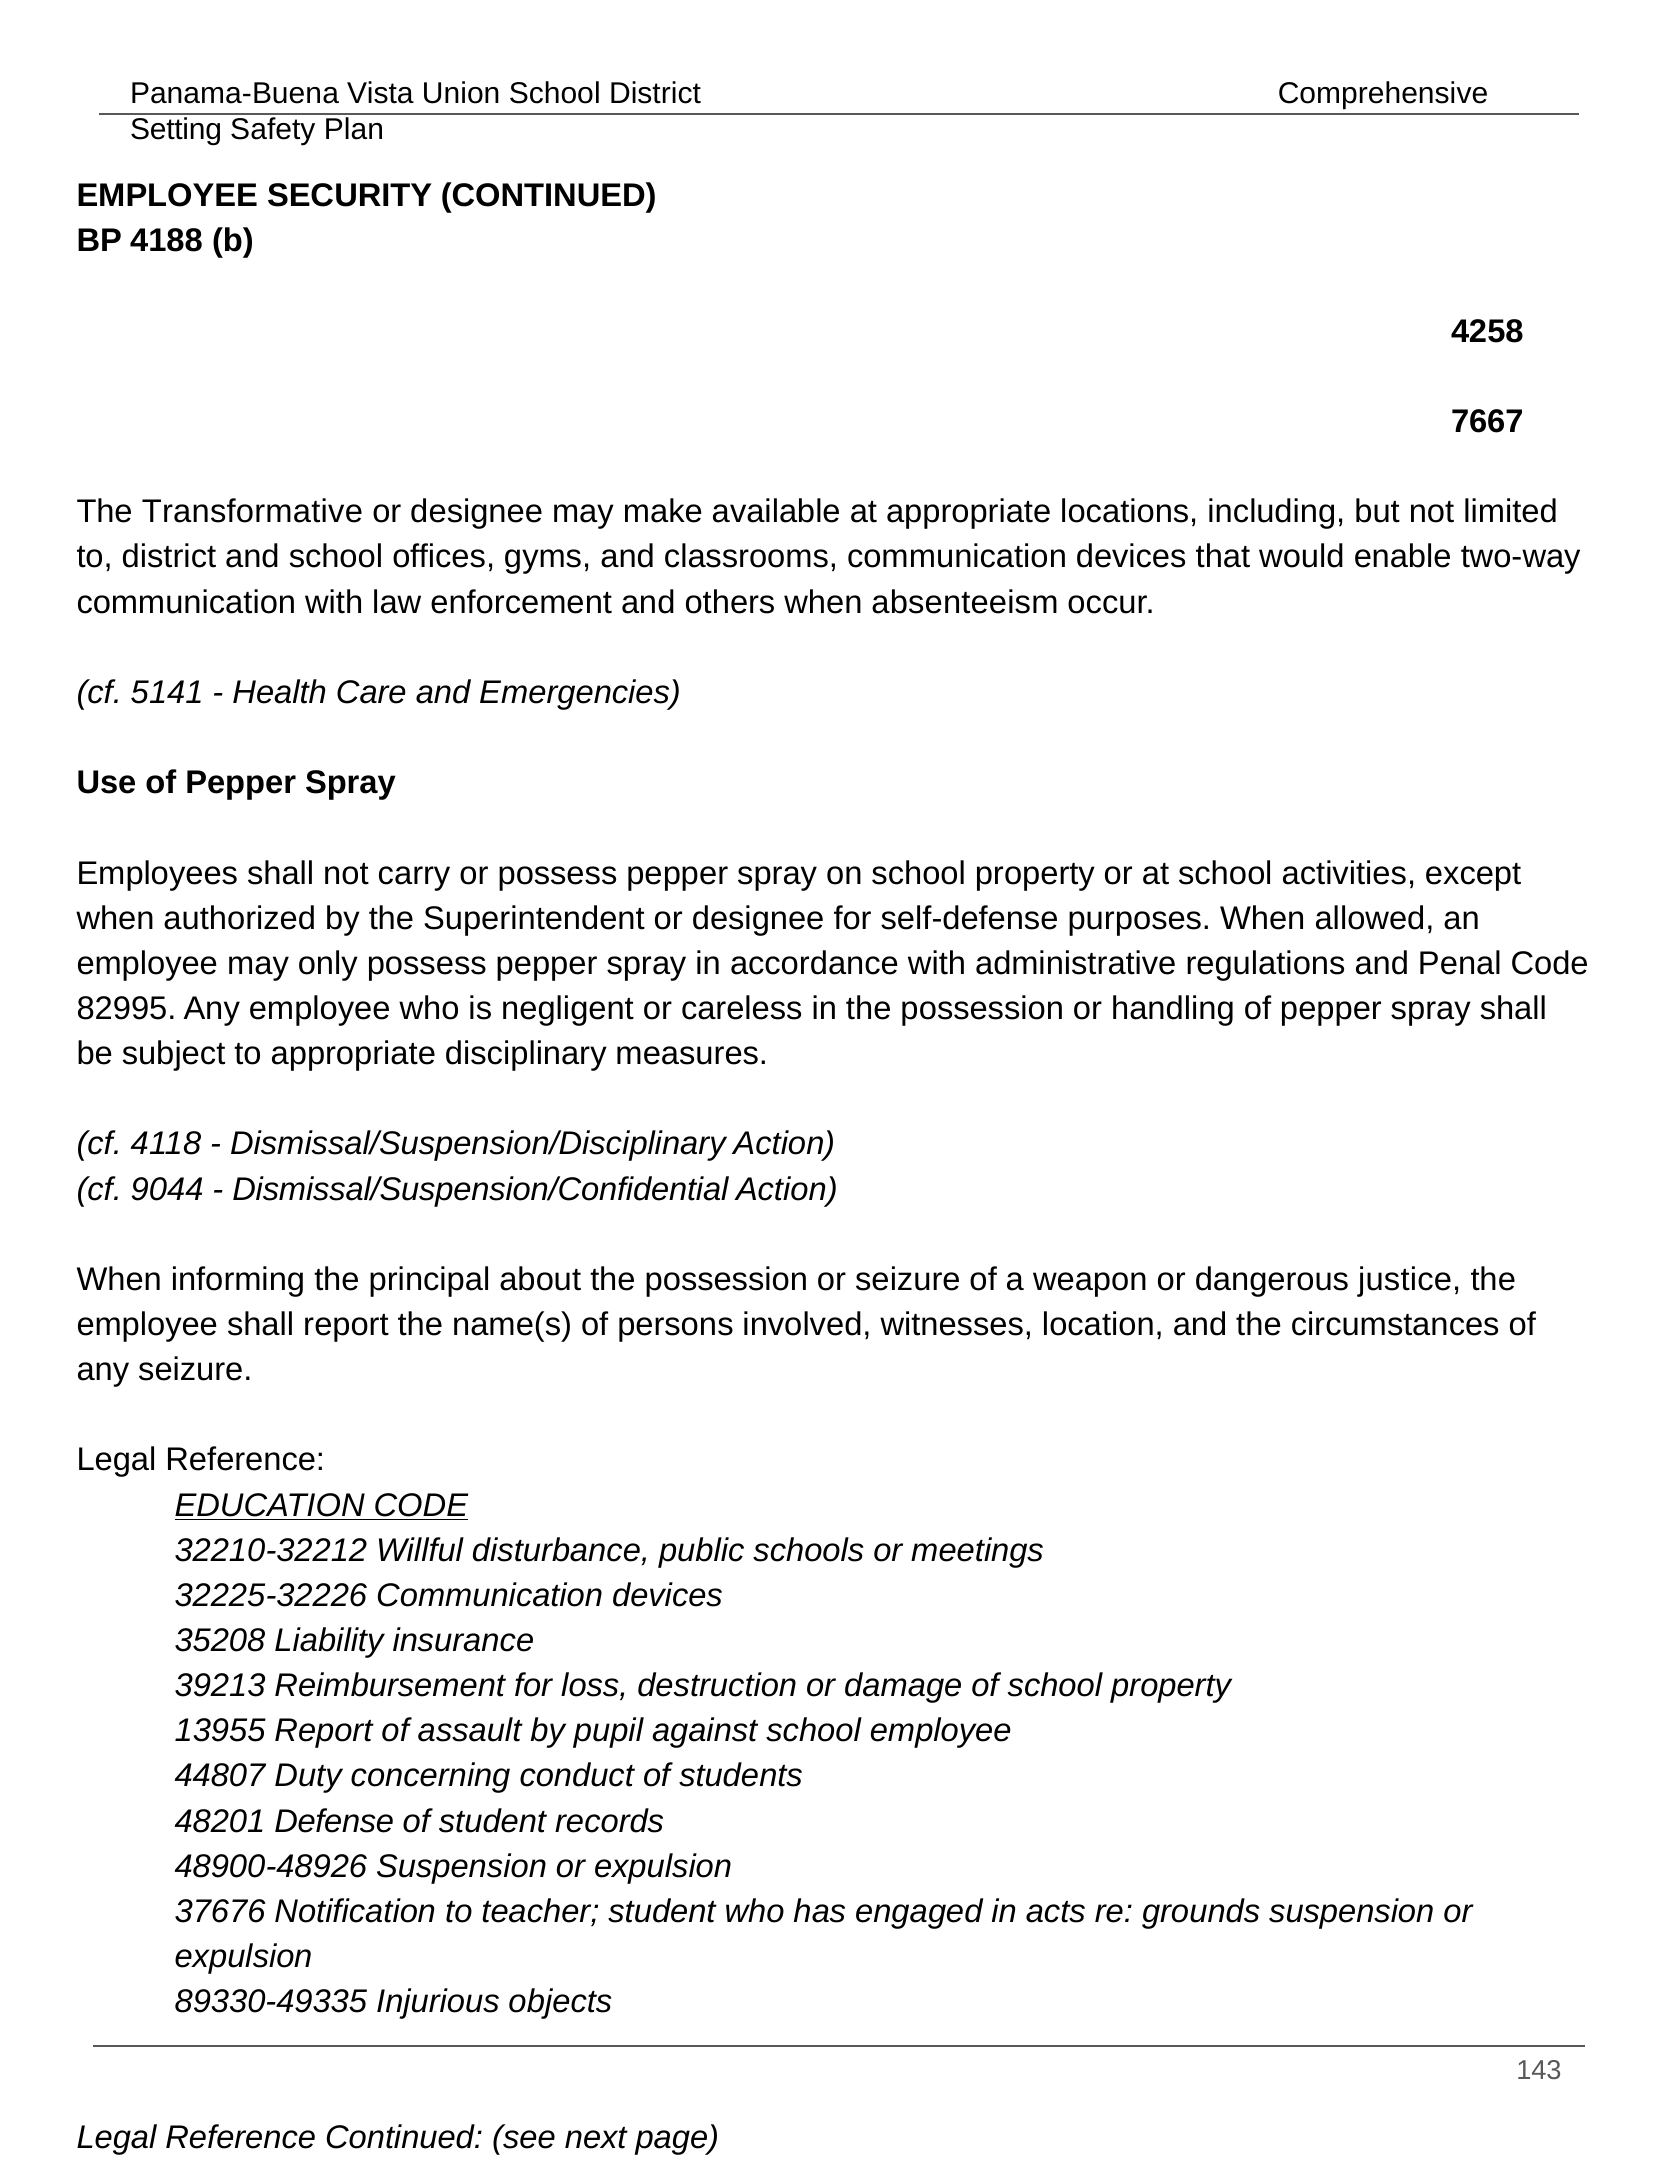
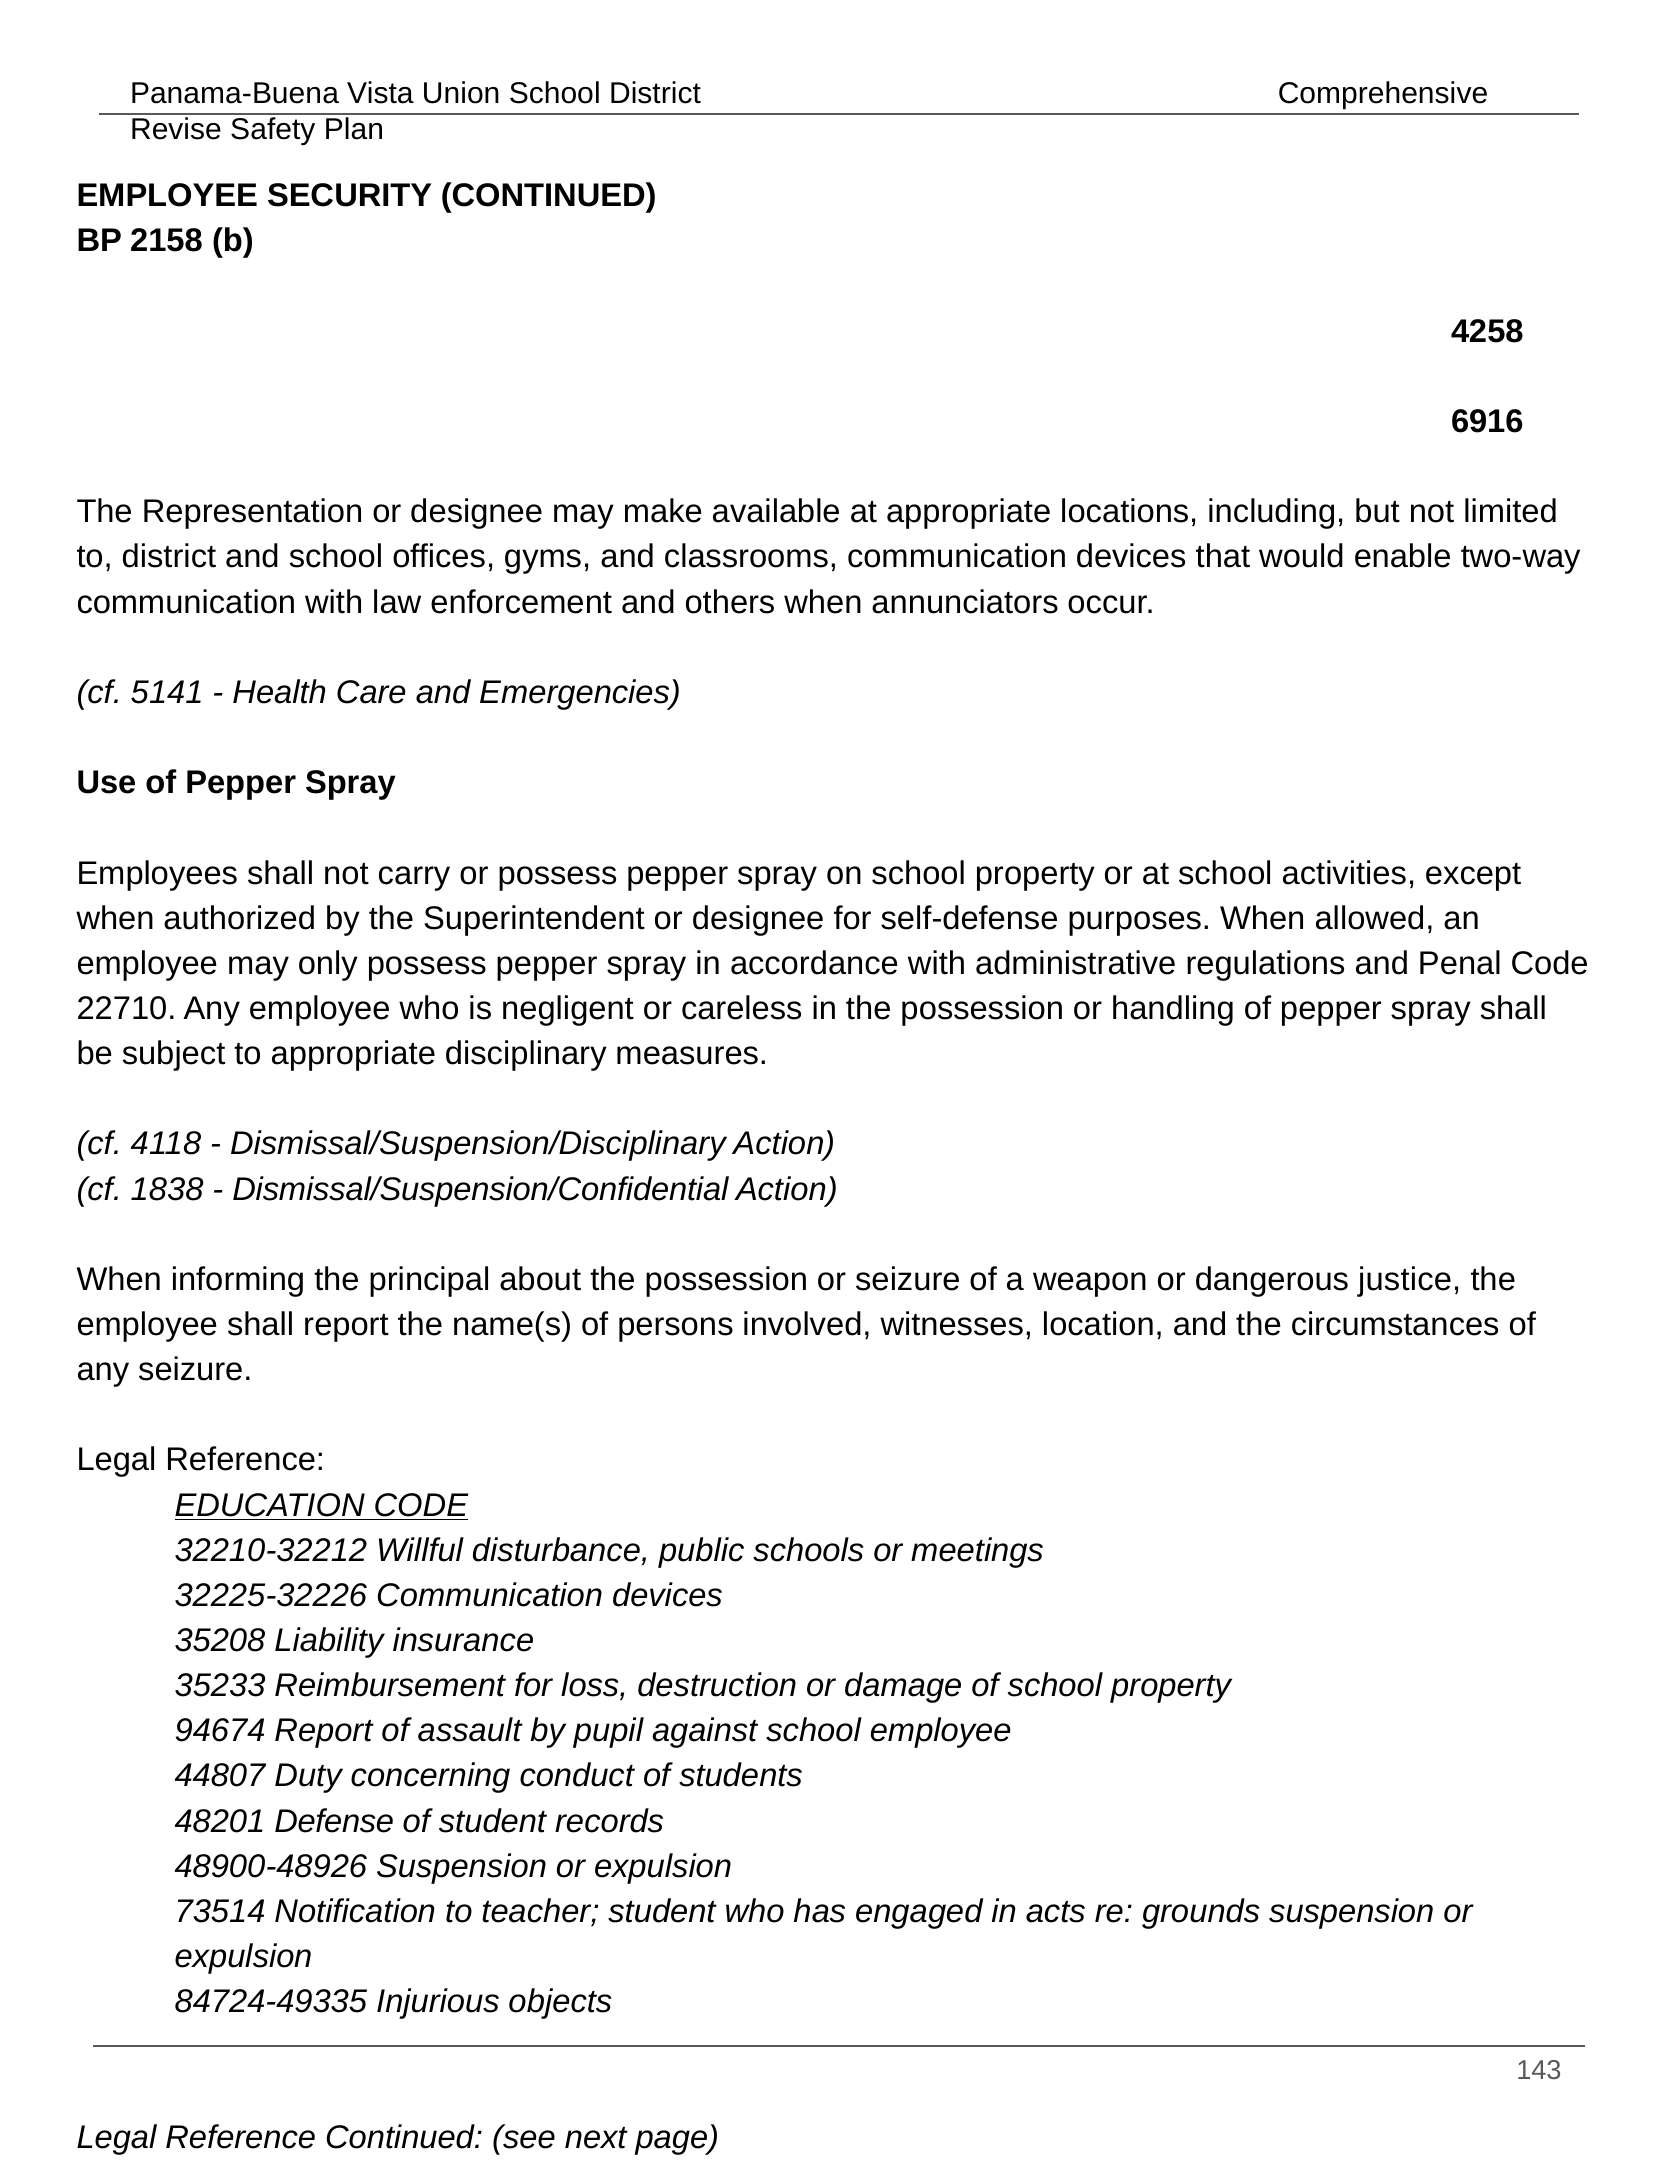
Setting: Setting -> Revise
4188: 4188 -> 2158
7667: 7667 -> 6916
Transformative: Transformative -> Representation
absenteeism: absenteeism -> annunciators
82995: 82995 -> 22710
9044: 9044 -> 1838
39213: 39213 -> 35233
13955: 13955 -> 94674
37676: 37676 -> 73514
89330-49335: 89330-49335 -> 84724-49335
